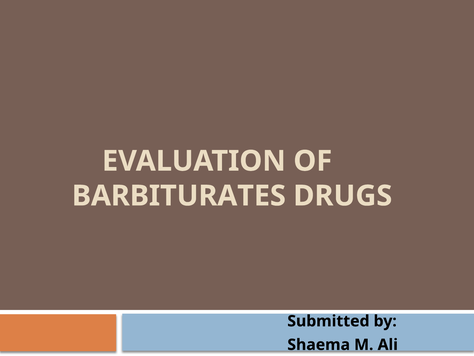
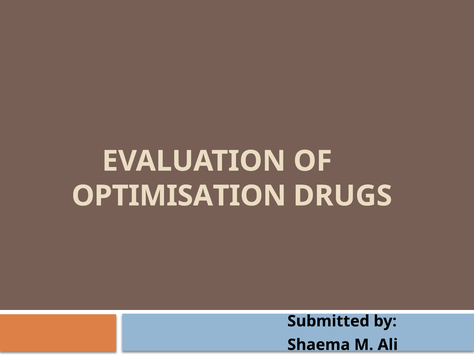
BARBITURATES: BARBITURATES -> OPTIMISATION
